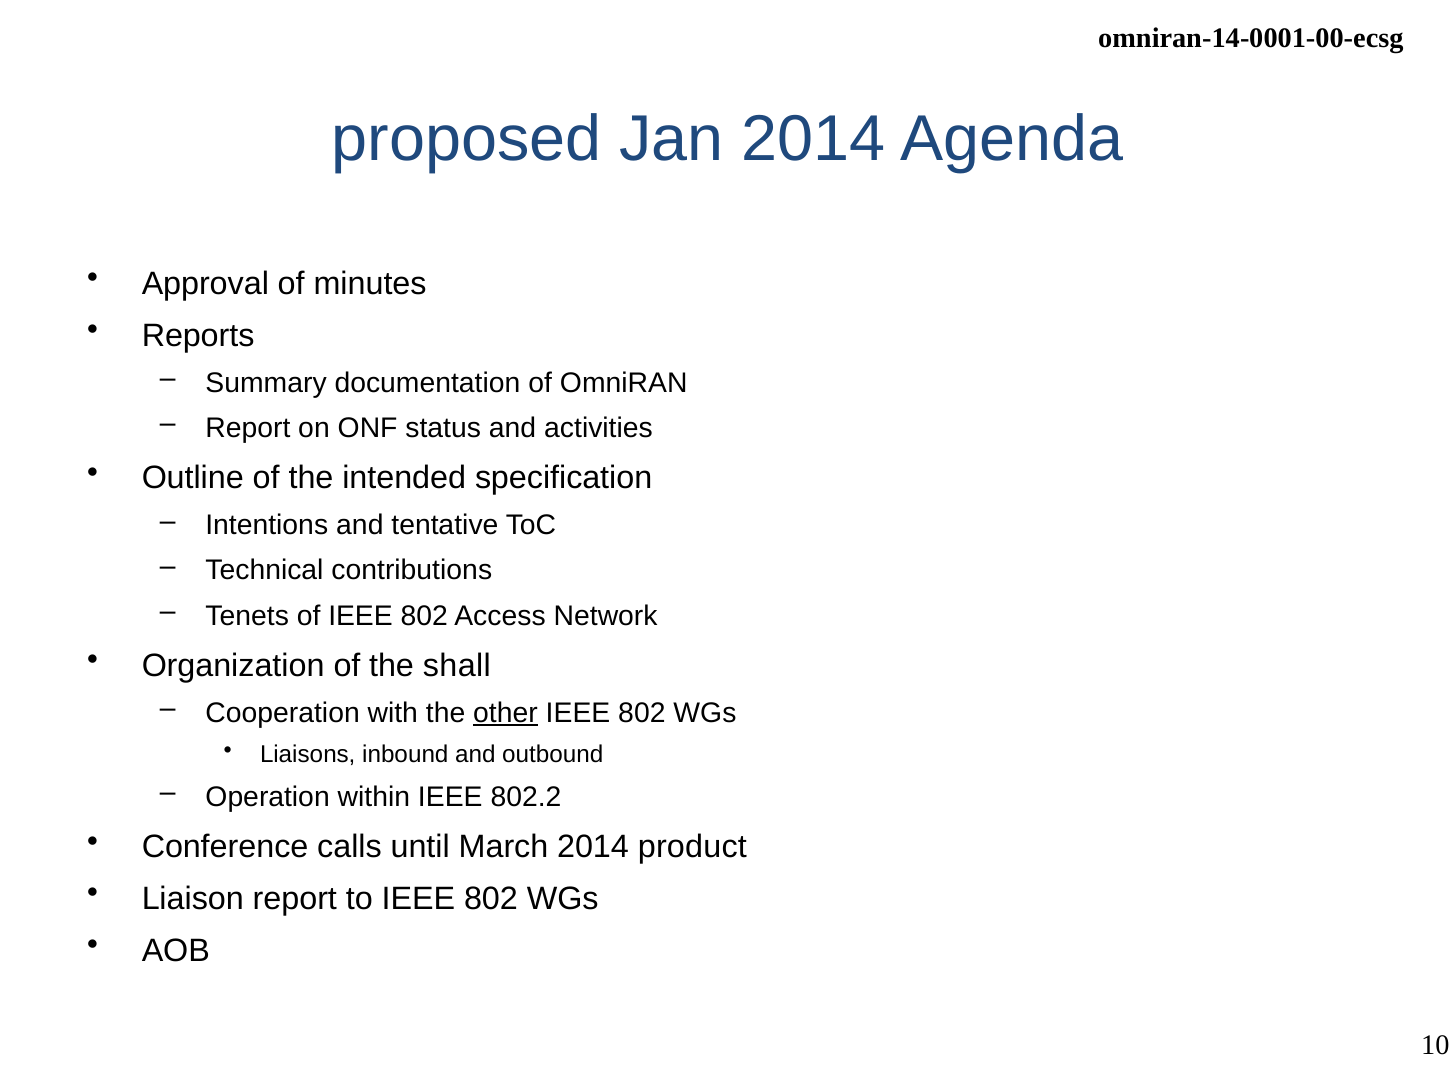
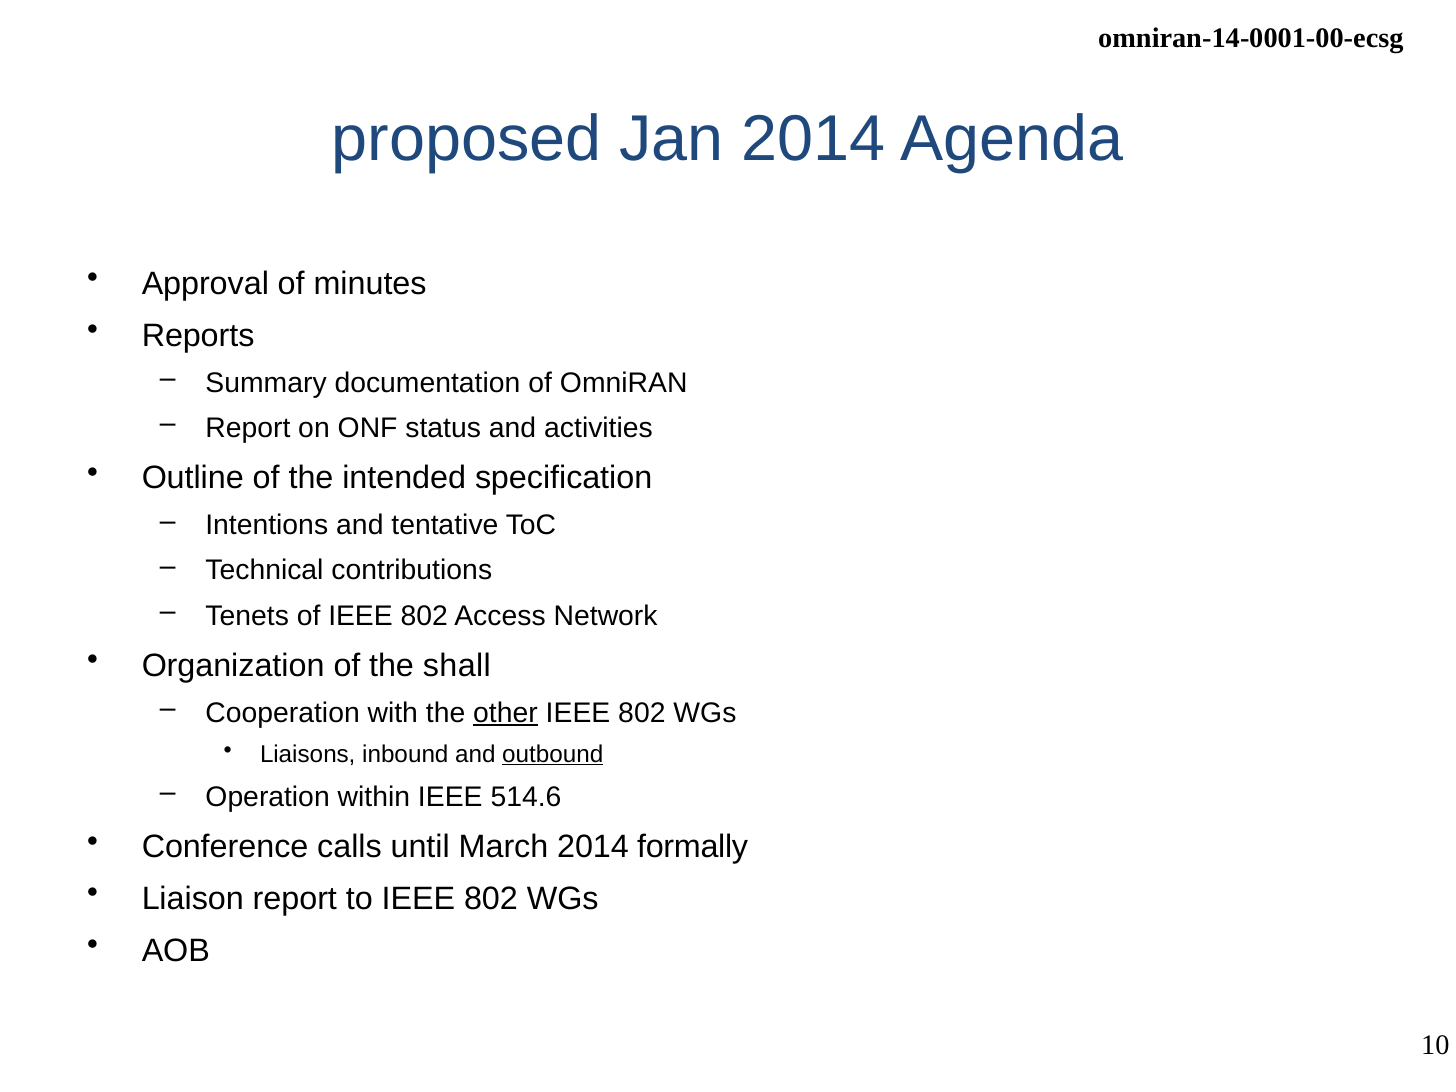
outbound underline: none -> present
802.2: 802.2 -> 514.6
product: product -> formally
